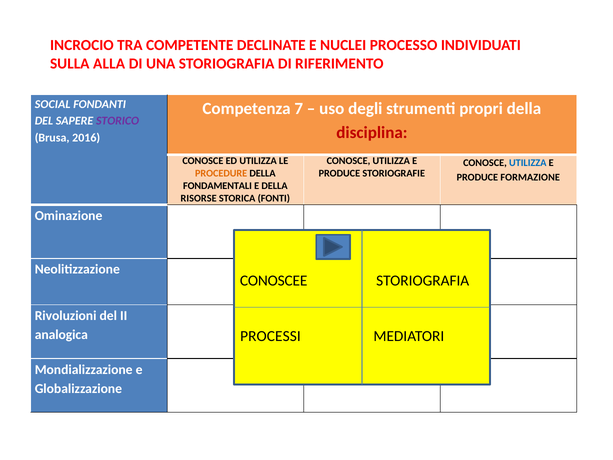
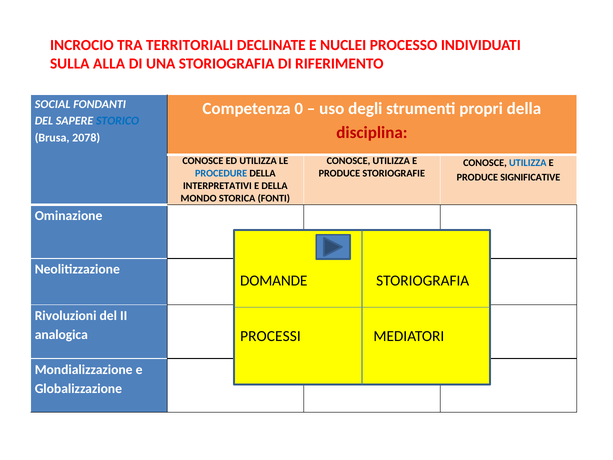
COMPETENTE: COMPETENTE -> TERRITORIALI
7: 7 -> 0
STORICO colour: purple -> blue
2016: 2016 -> 2078
PROCEDURE colour: orange -> blue
FORMAZIONE: FORMAZIONE -> SIGNIFICATIVE
FONDAMENTALI: FONDAMENTALI -> INTERPRETATIVI
RISORSE: RISORSE -> MONDO
CONOSCEE: CONOSCEE -> DOMANDE
